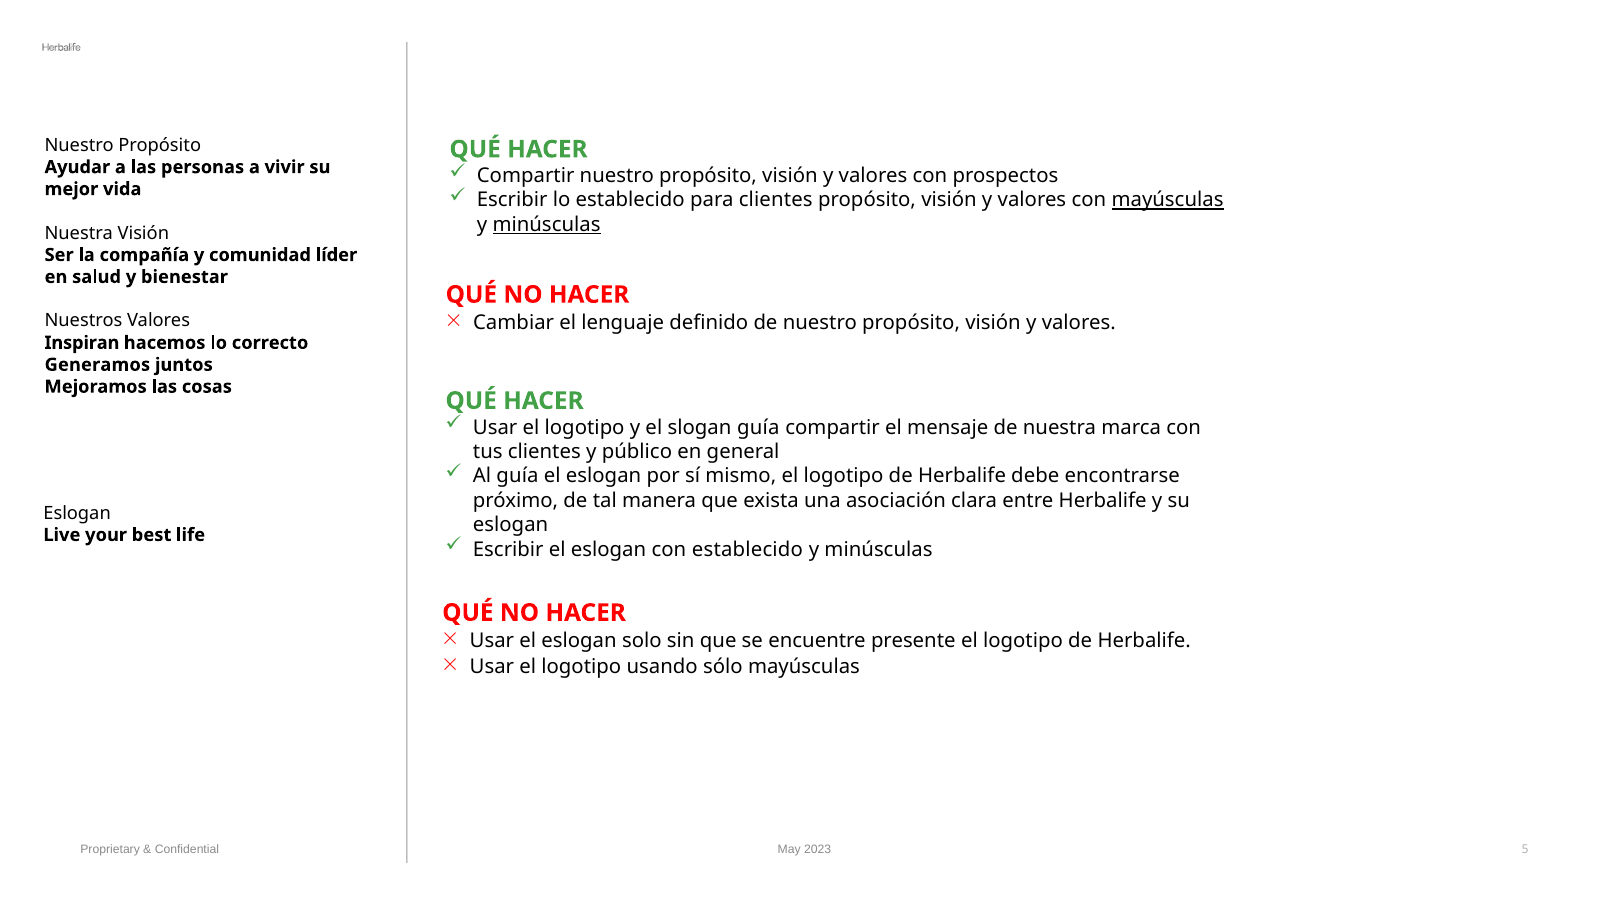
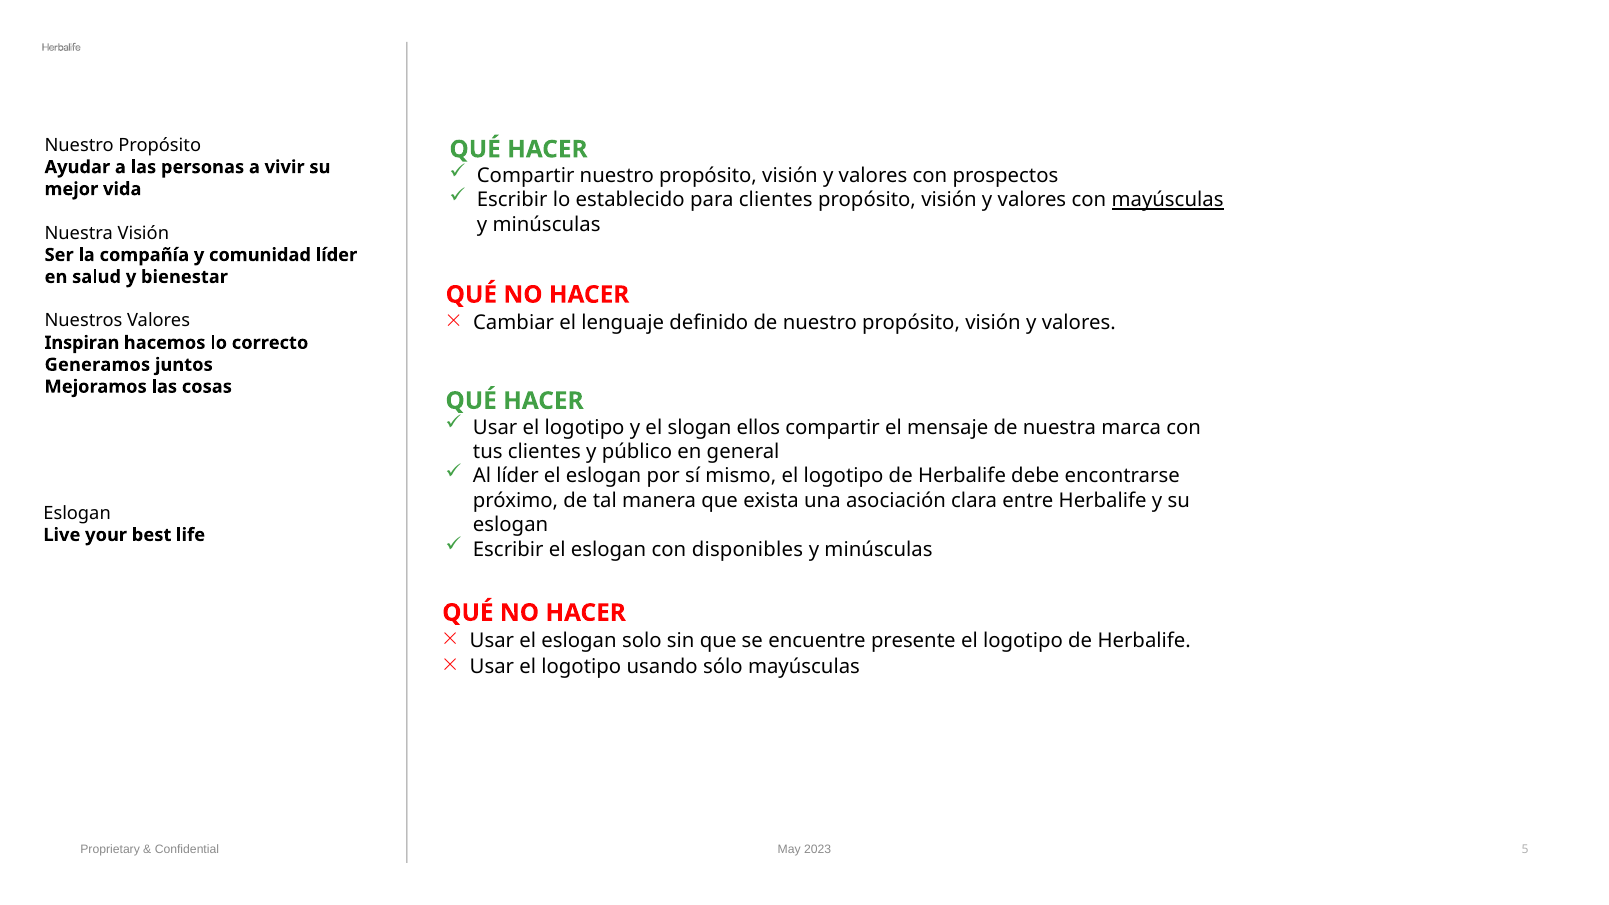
minúsculas at (547, 225) underline: present -> none
slogan guía: guía -> ellos
Al guía: guía -> líder
con establecido: establecido -> disponibles
